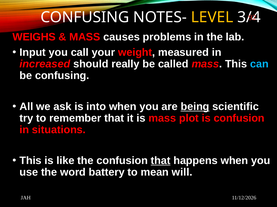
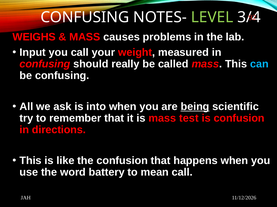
LEVEL colour: yellow -> light green
increased at (45, 64): increased -> confusing
plot: plot -> test
situations: situations -> directions
that at (161, 161) underline: present -> none
mean will: will -> call
